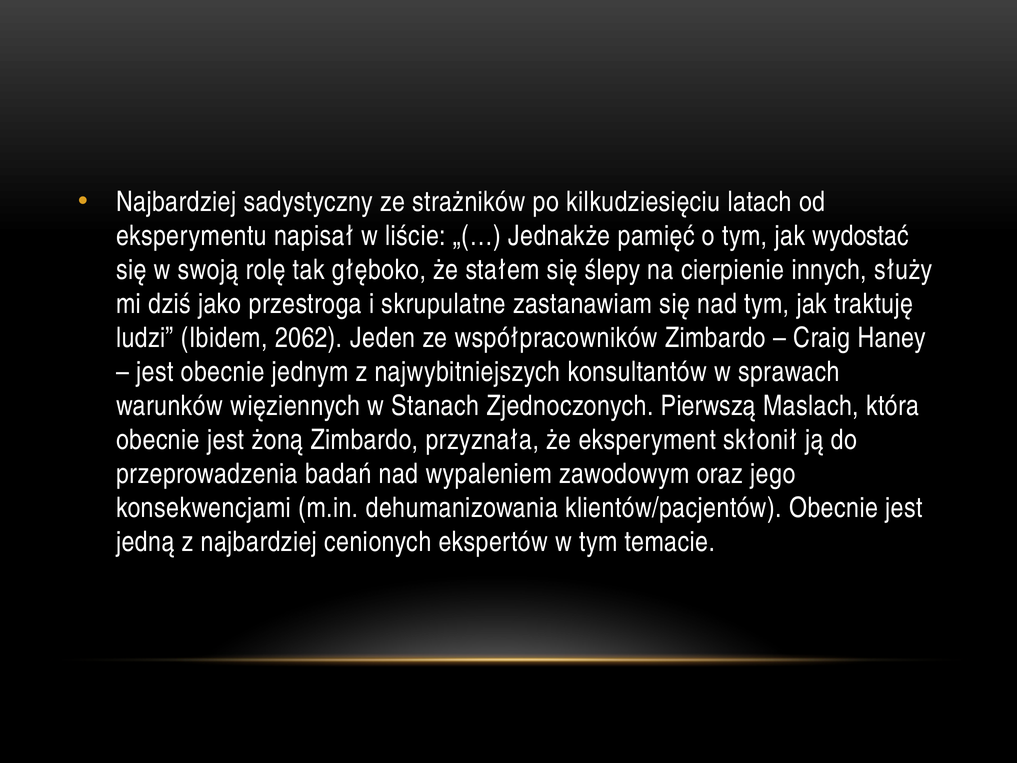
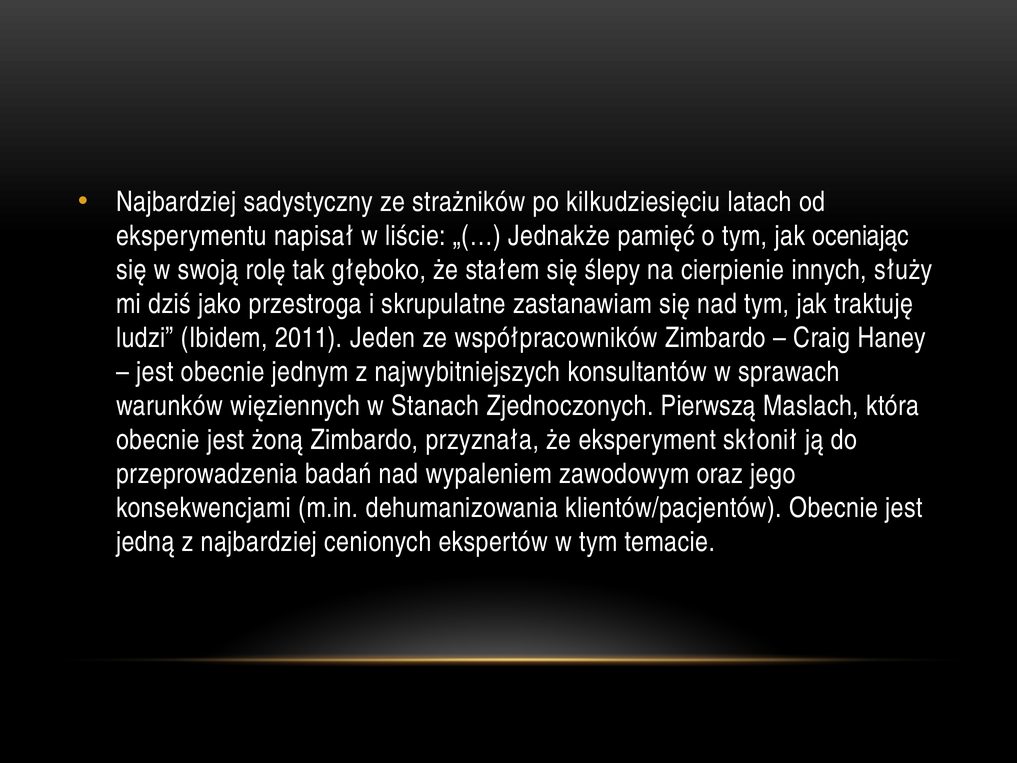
wydostać: wydostać -> oceniając
2062: 2062 -> 2011
